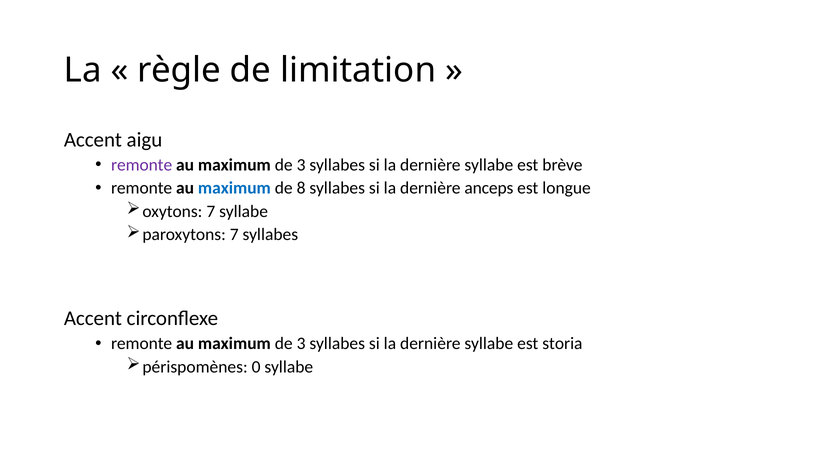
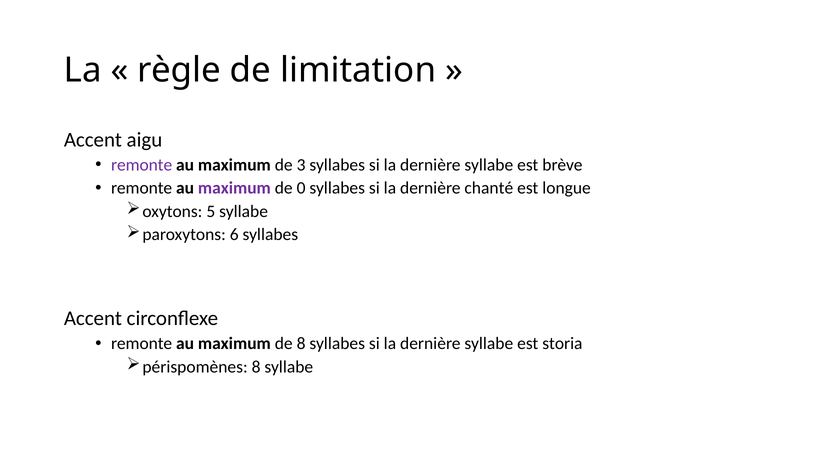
maximum at (234, 188) colour: blue -> purple
8: 8 -> 0
anceps: anceps -> chanté
oxytons 7: 7 -> 5
paroxytons 7: 7 -> 6
3 at (301, 344): 3 -> 8
périspomènes 0: 0 -> 8
